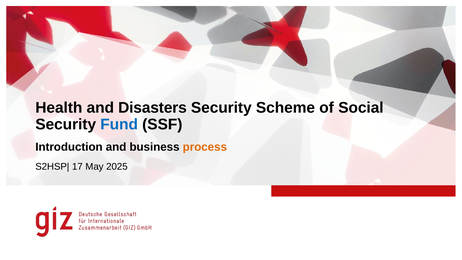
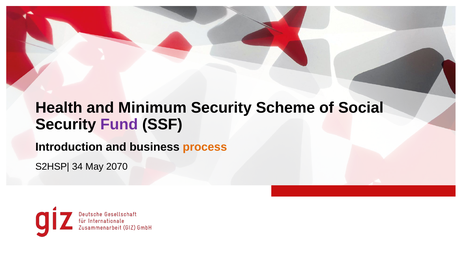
Disasters: Disasters -> Minimum
Fund colour: blue -> purple
17: 17 -> 34
2025: 2025 -> 2070
